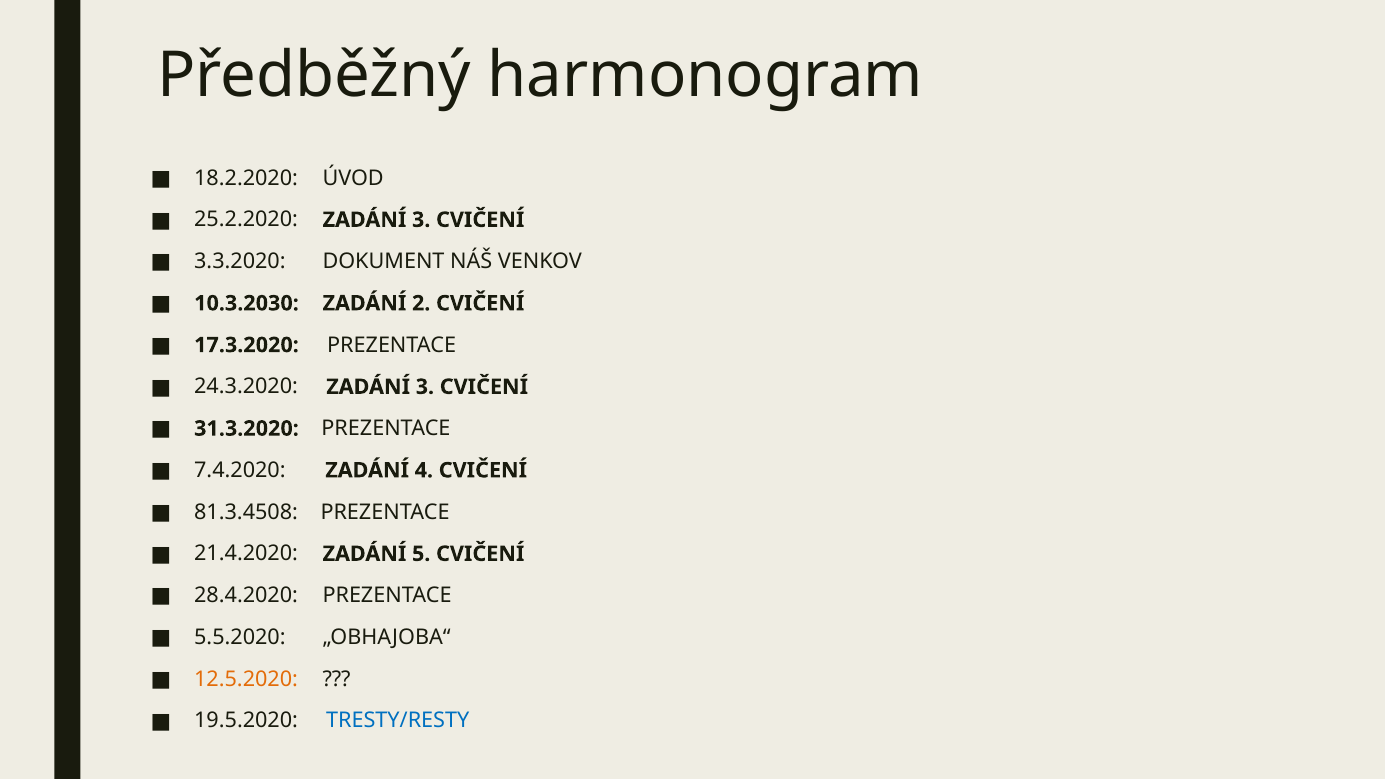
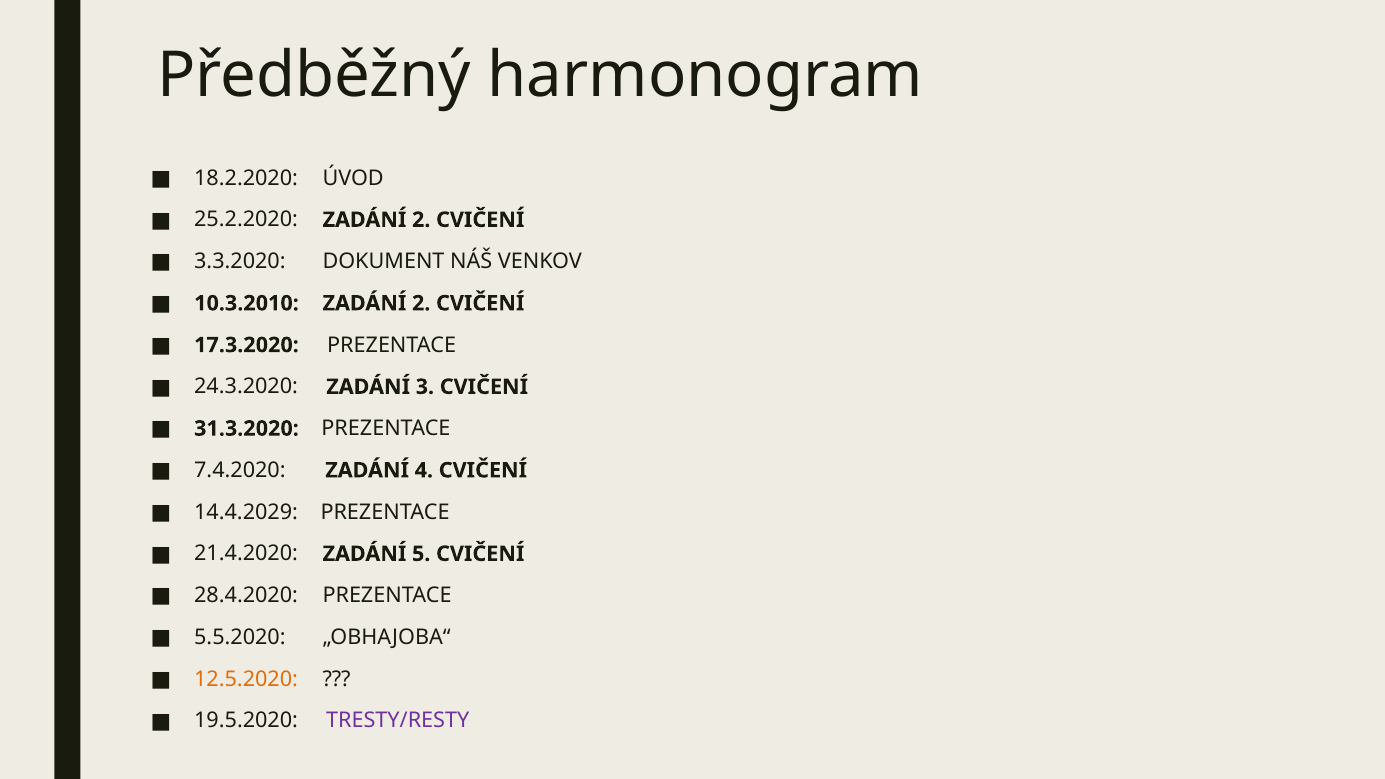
25.2.2020 ZADÁNÍ 3: 3 -> 2
10.3.2030: 10.3.2030 -> 10.3.2010
81.3.4508: 81.3.4508 -> 14.4.2029
TRESTY/RESTY colour: blue -> purple
